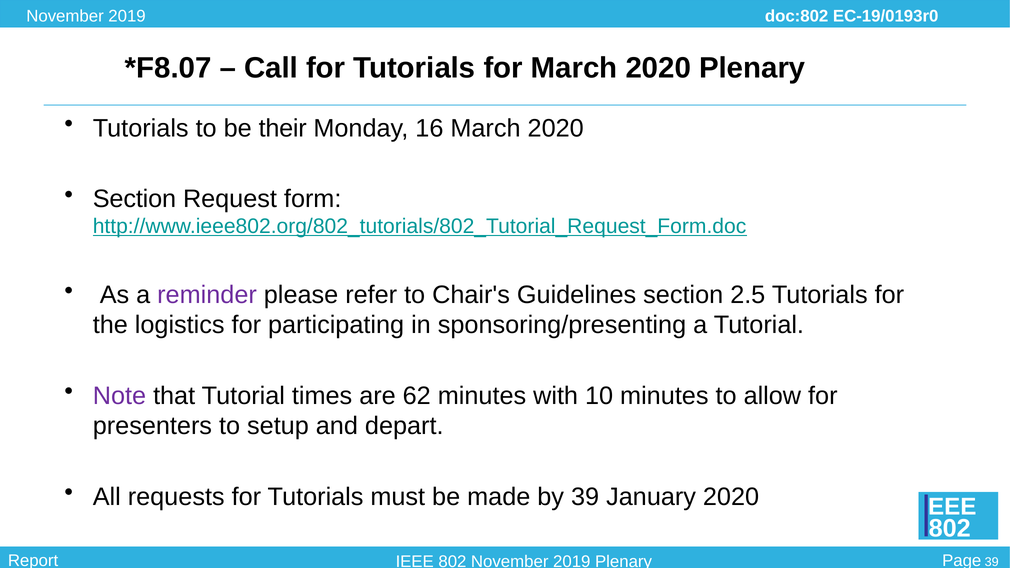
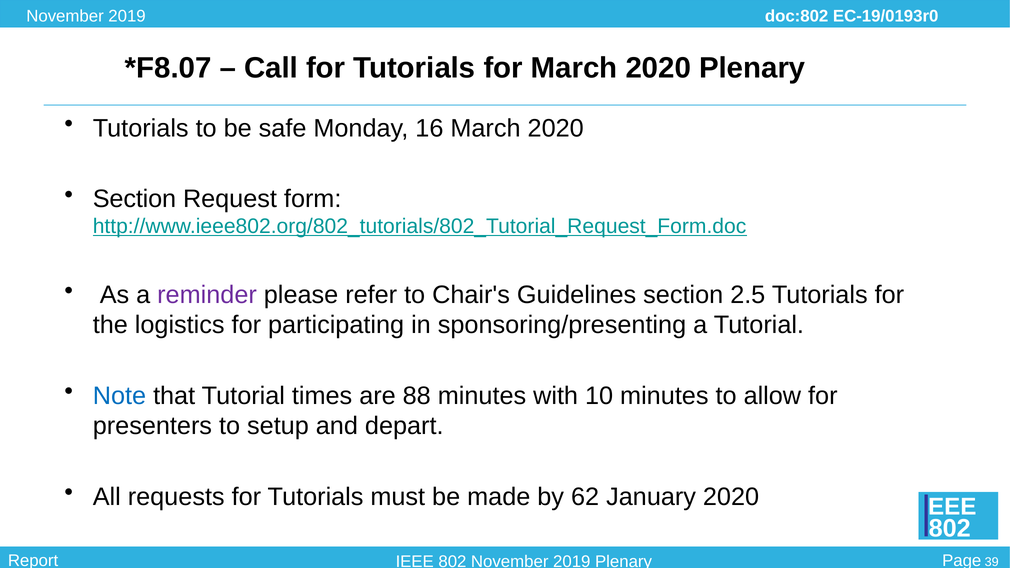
their: their -> safe
Note colour: purple -> blue
62: 62 -> 88
by 39: 39 -> 62
